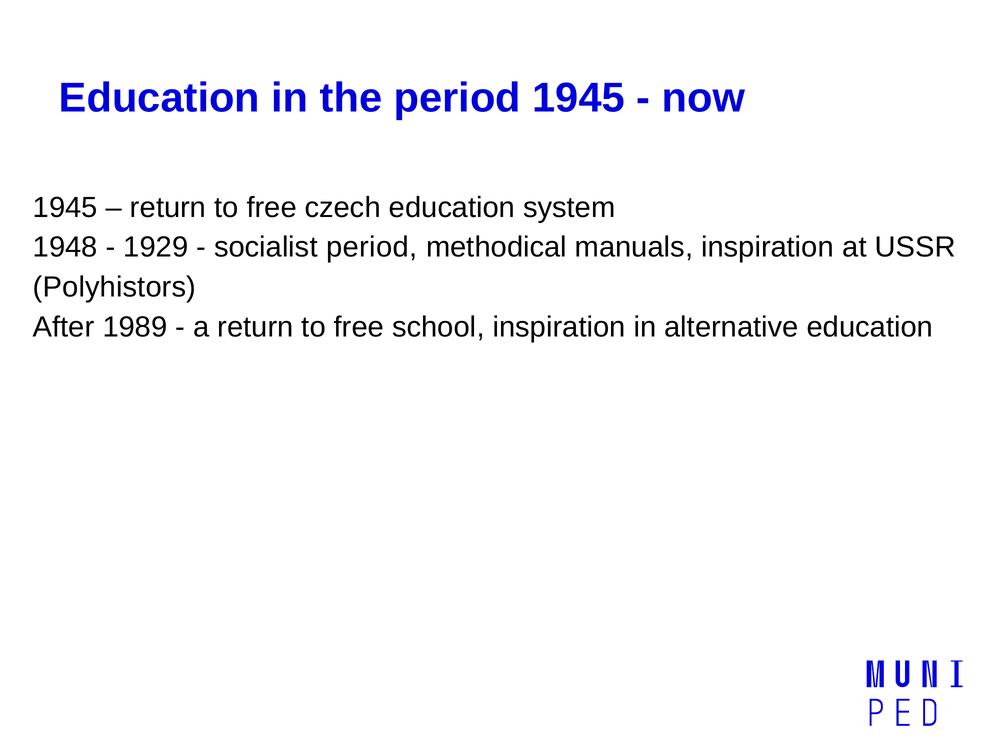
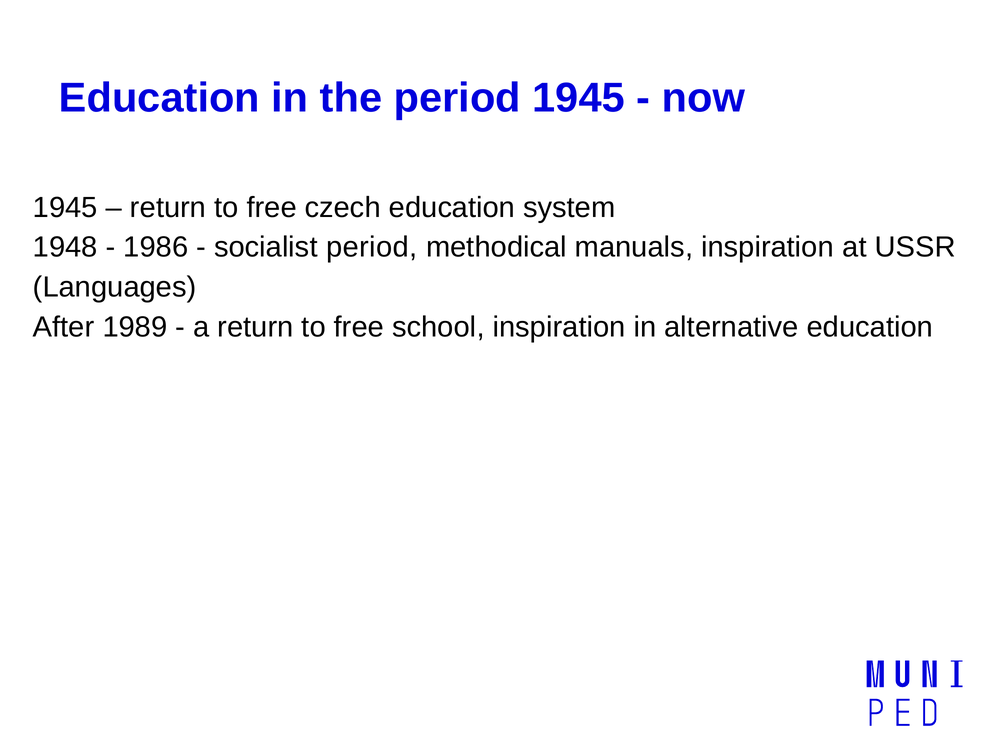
1929: 1929 -> 1986
Polyhistors: Polyhistors -> Languages
